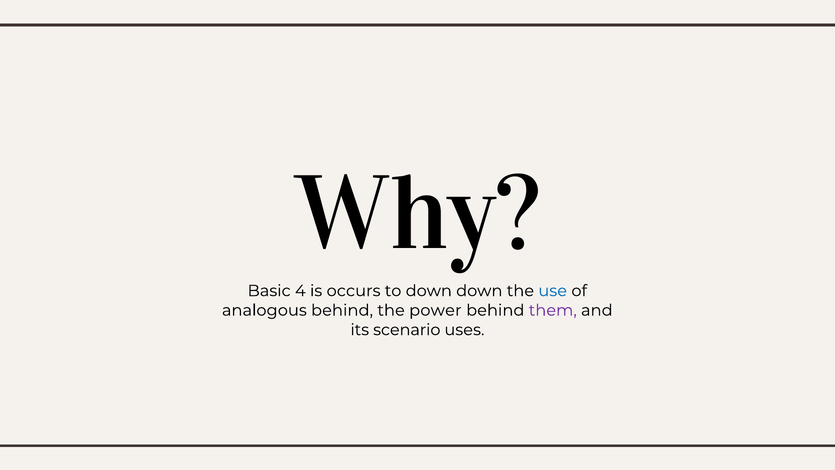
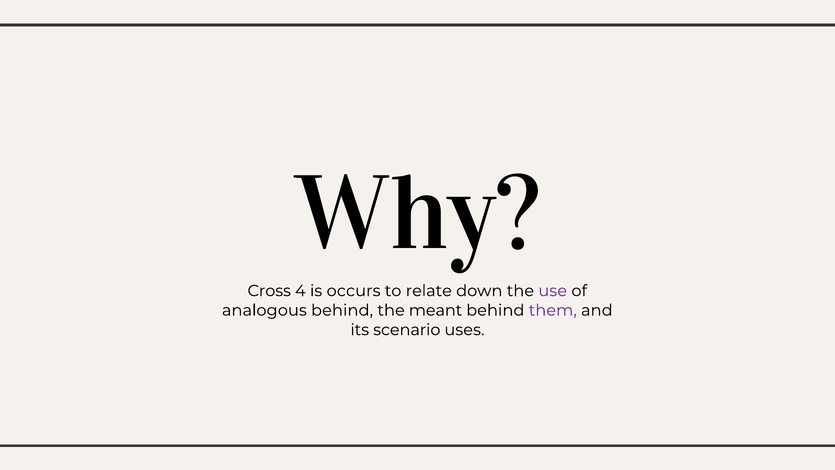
Basic: Basic -> Cross
to down: down -> relate
use colour: blue -> purple
power: power -> meant
